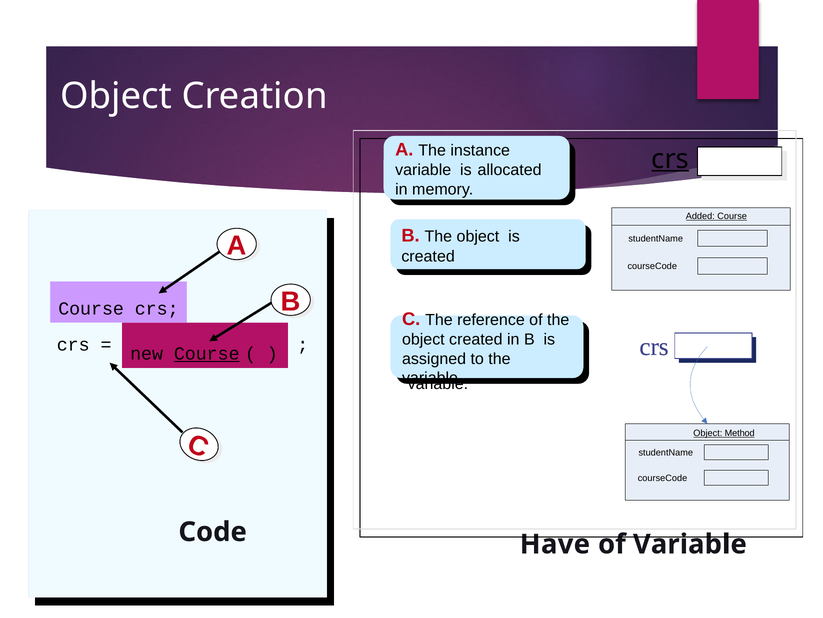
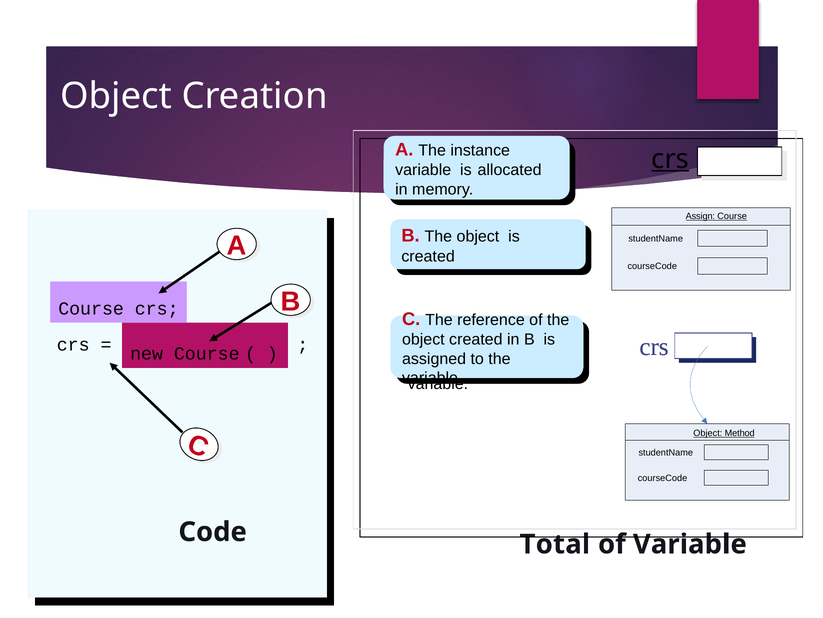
Added: Added -> Assign
Course at (207, 353) underline: present -> none
Have: Have -> Total
